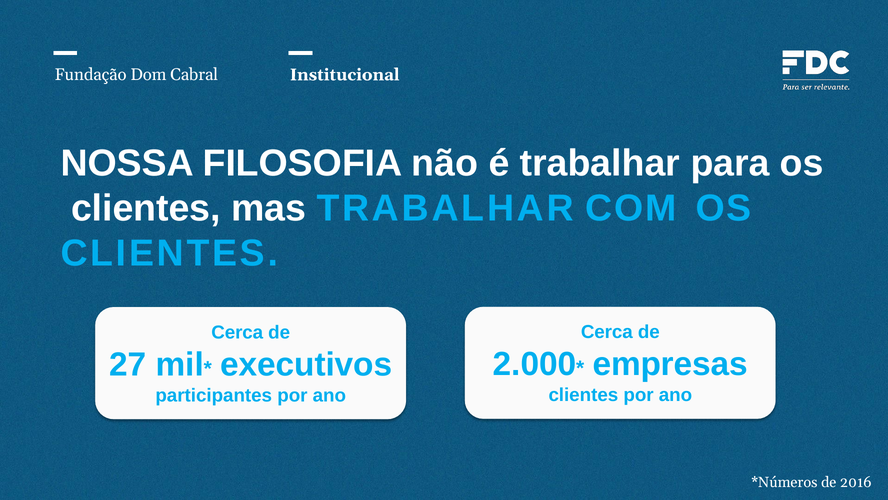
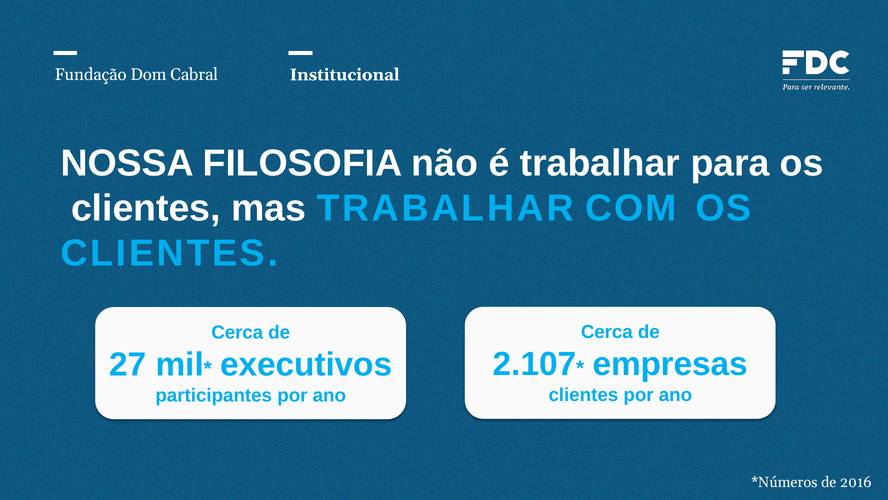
2.000: 2.000 -> 2.107
